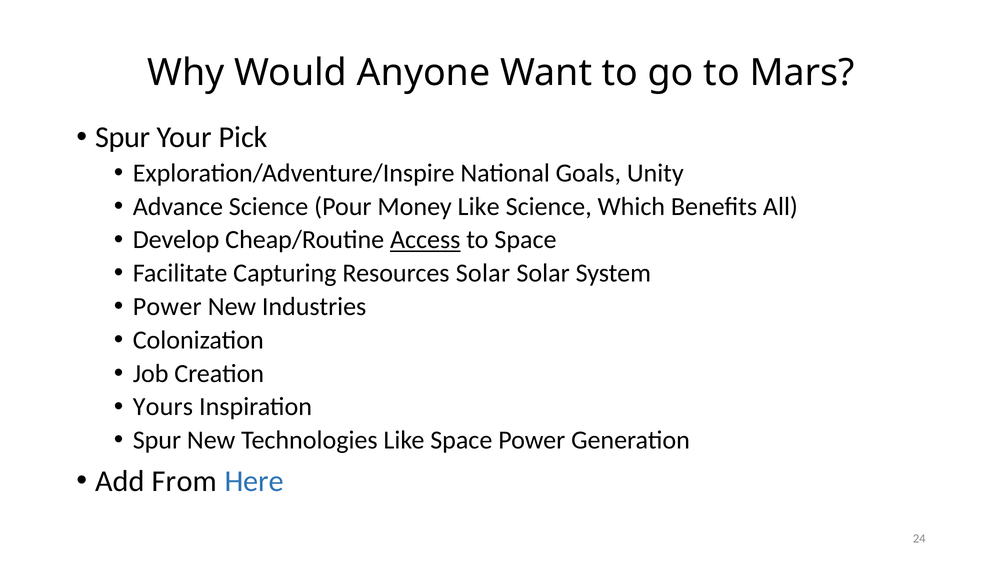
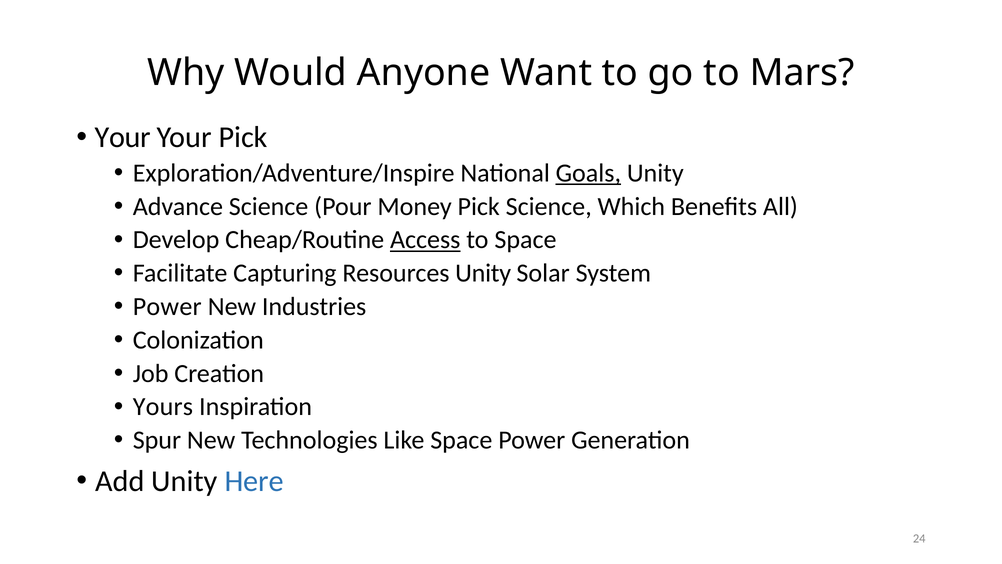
Spur at (123, 137): Spur -> Your
Goals underline: none -> present
Money Like: Like -> Pick
Resources Solar: Solar -> Unity
Add From: From -> Unity
